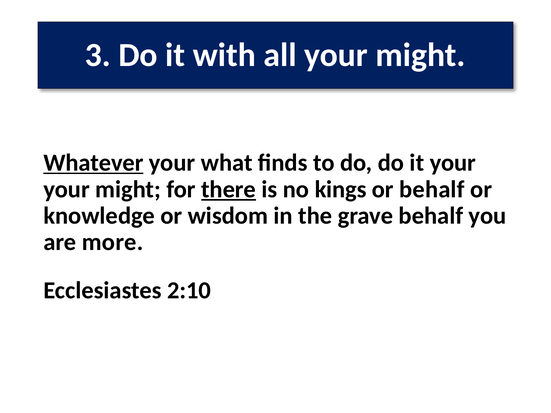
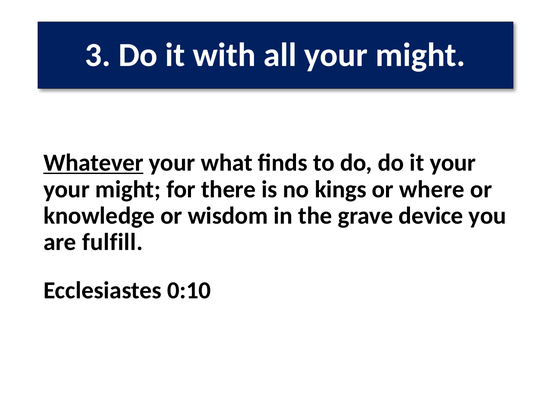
there underline: present -> none
or behalf: behalf -> where
grave behalf: behalf -> device
more: more -> fulfill
2:10: 2:10 -> 0:10
